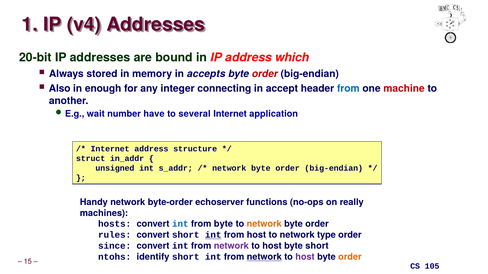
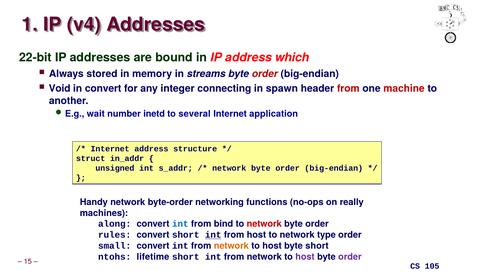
20-bit: 20-bit -> 22-bit
accepts: accepts -> streams
Also: Also -> Void
in enough: enough -> convert
accept: accept -> spawn
from at (348, 89) colour: blue -> red
have: have -> inetd
echoserver: echoserver -> networking
hosts: hosts -> along
from byte: byte -> bind
network at (264, 224) colour: orange -> red
since: since -> small
network at (231, 246) colour: purple -> orange
identify: identify -> lifetime
network at (264, 257) underline: present -> none
order at (350, 257) colour: orange -> purple
